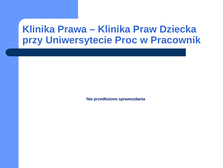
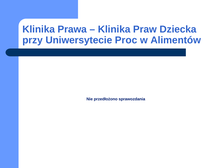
Pracownik: Pracownik -> Alimentów
